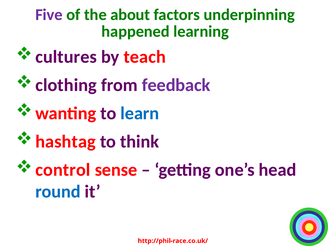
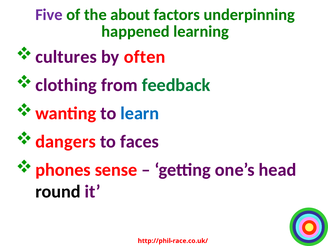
teach: teach -> often
feedback colour: purple -> green
hashtag: hashtag -> dangers
think: think -> faces
control: control -> phones
round colour: blue -> black
